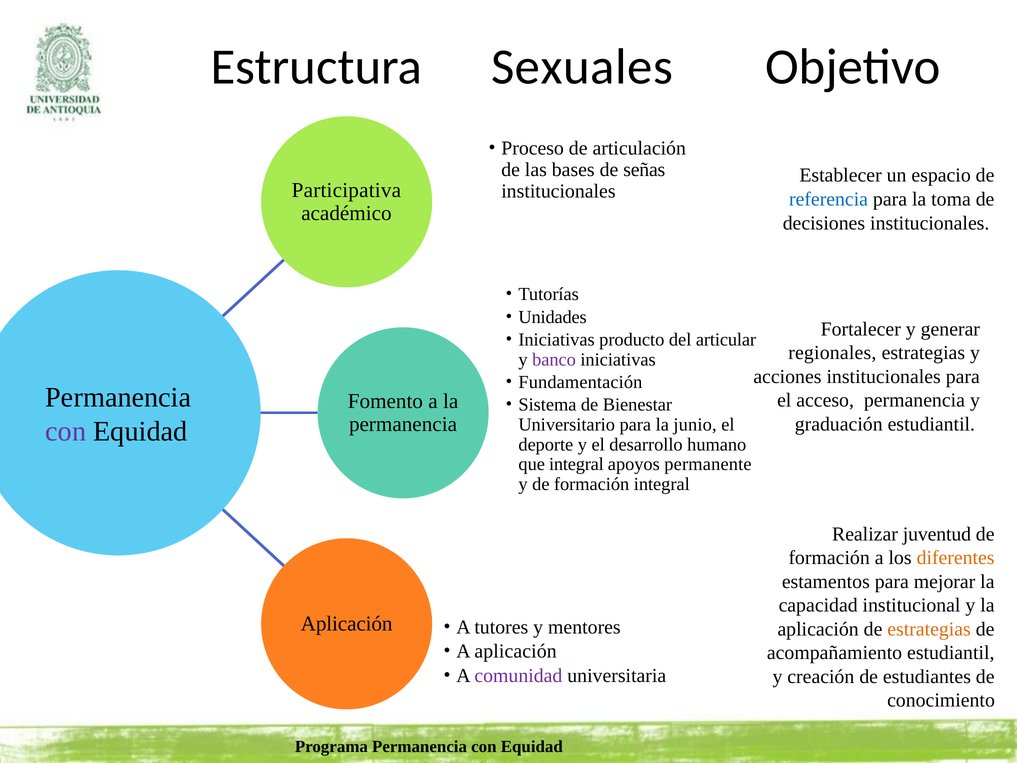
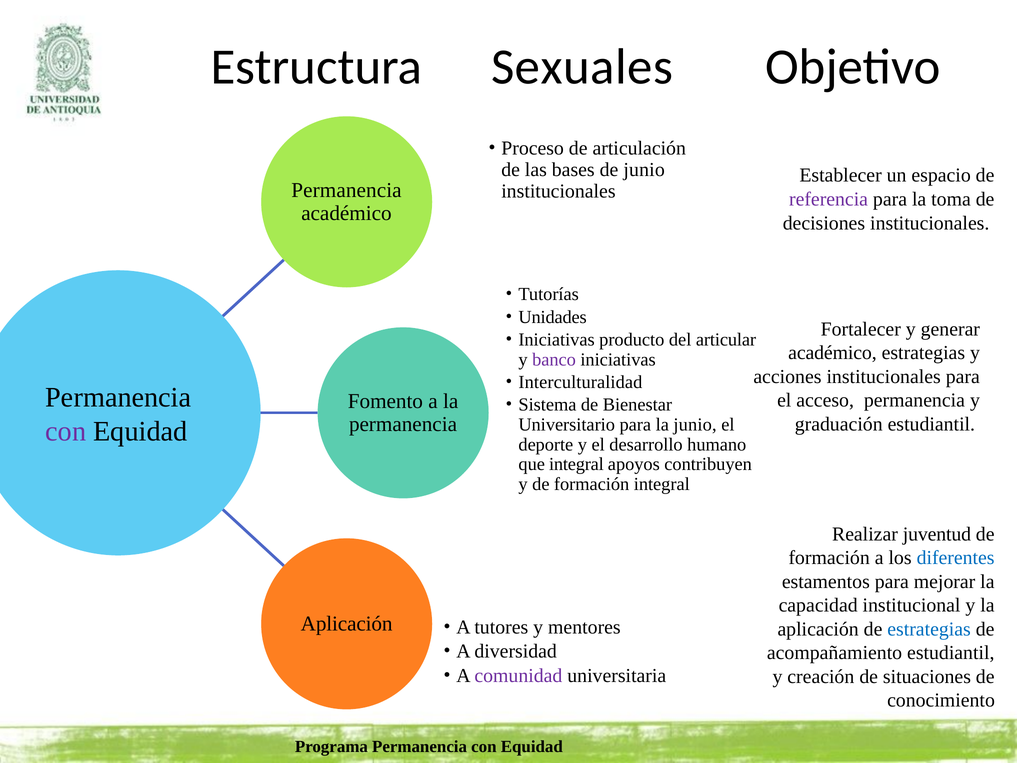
de señas: señas -> junio
Participativa at (346, 190): Participativa -> Permanencia
referencia colour: blue -> purple
regionales at (832, 353): regionales -> académico
Fundamentación: Fundamentación -> Interculturalidad
permanente: permanente -> contribuyen
diferentes colour: orange -> blue
estrategias at (929, 629) colour: orange -> blue
A aplicación: aplicación -> diversidad
estudiantes: estudiantes -> situaciones
